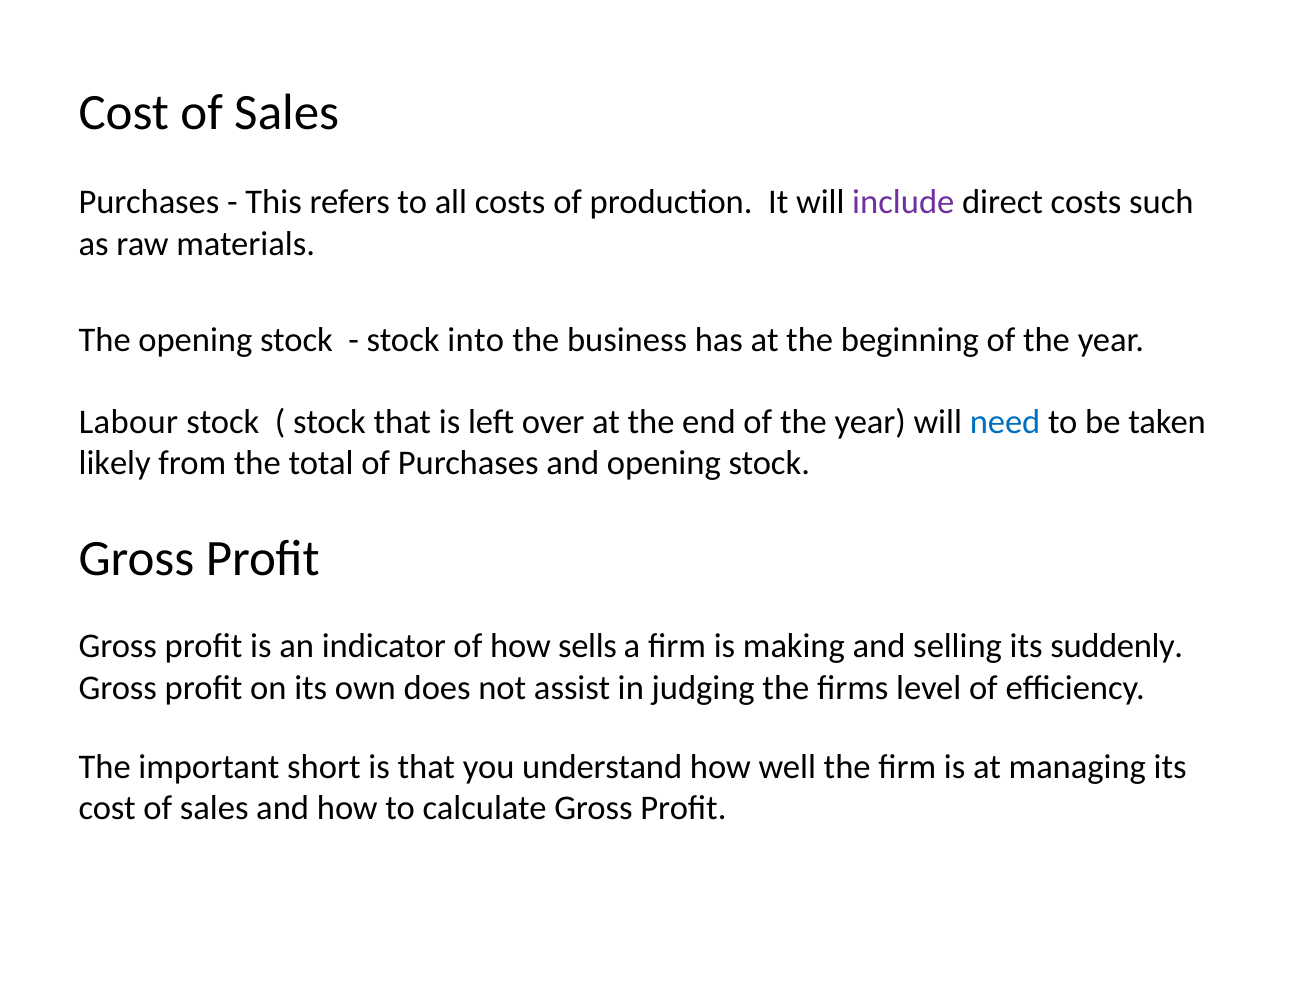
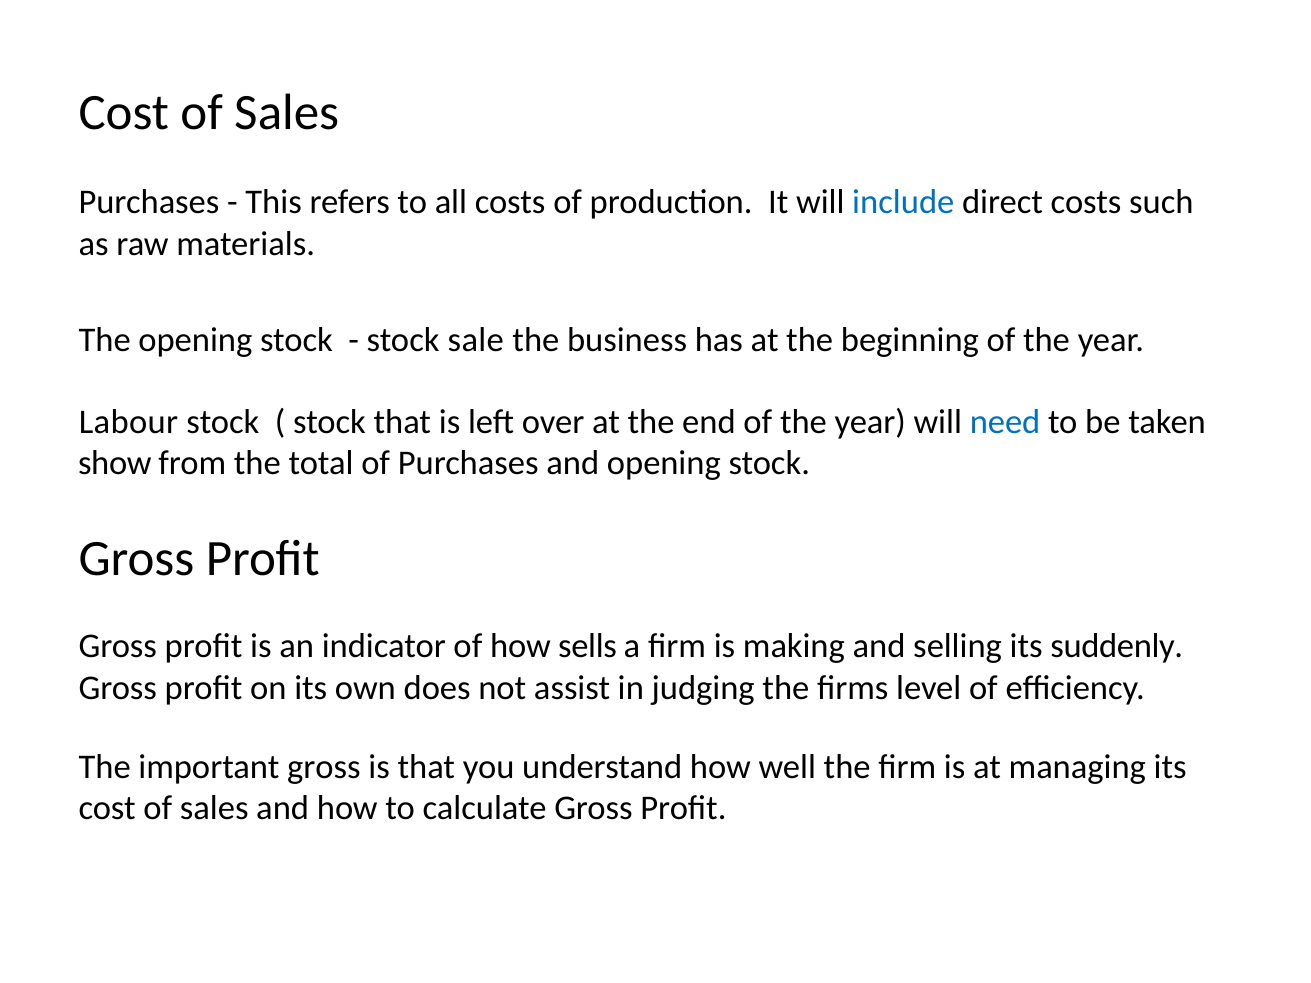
include colour: purple -> blue
into: into -> sale
likely: likely -> show
important short: short -> gross
